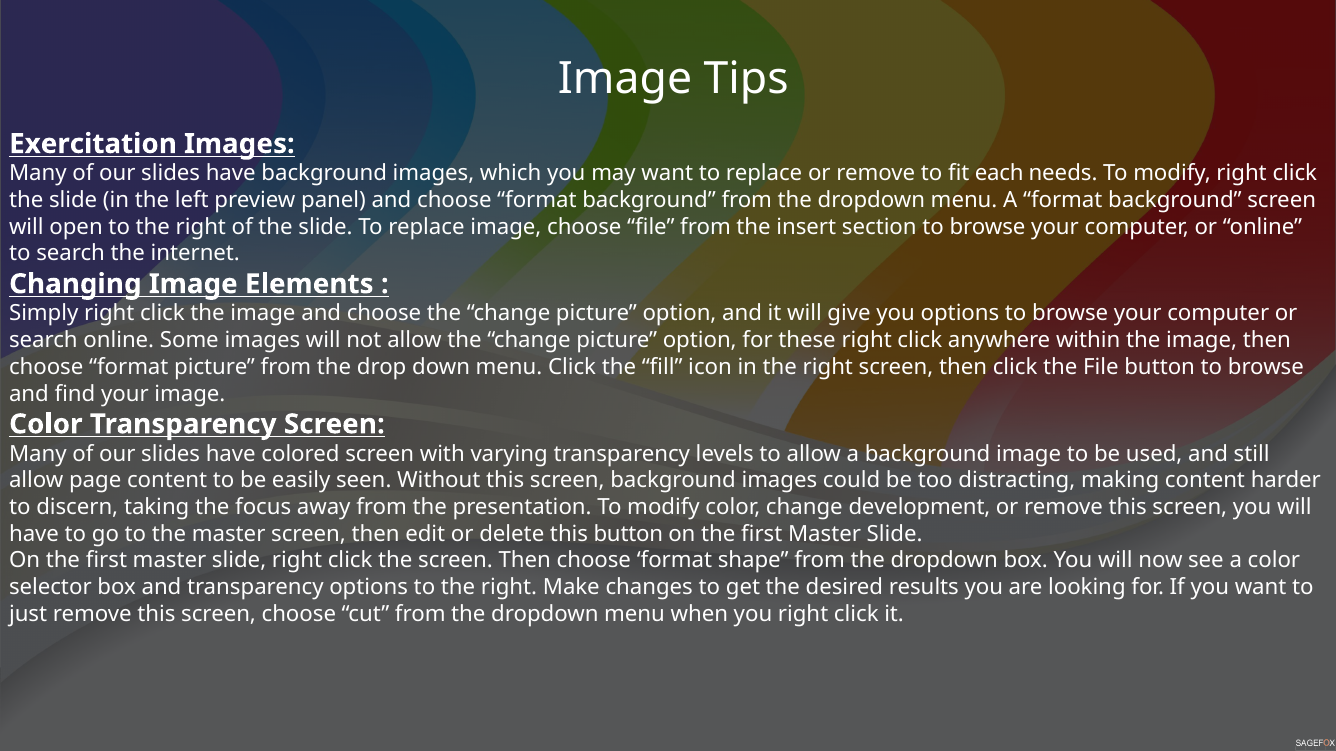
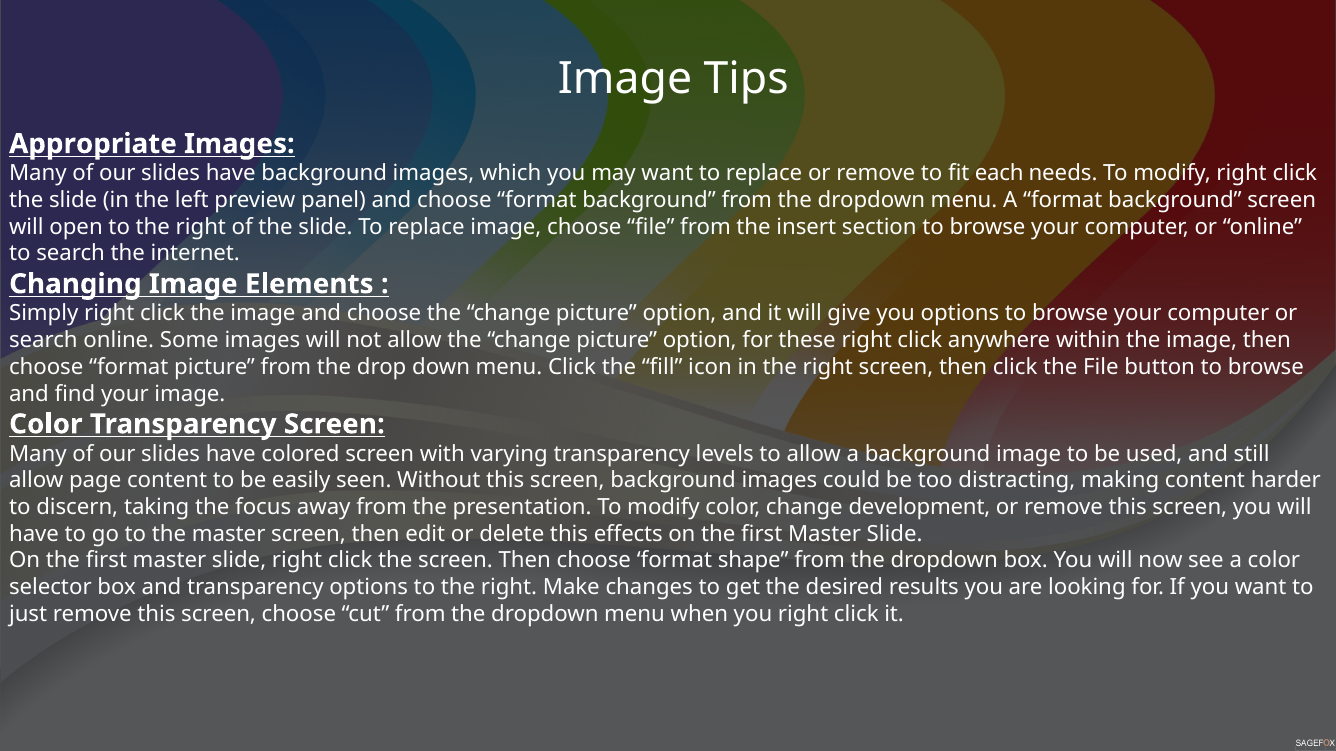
Exercitation: Exercitation -> Appropriate
this button: button -> effects
